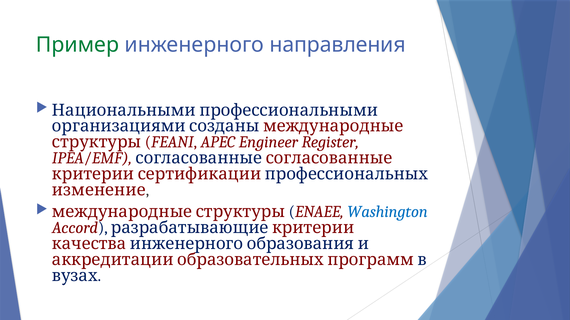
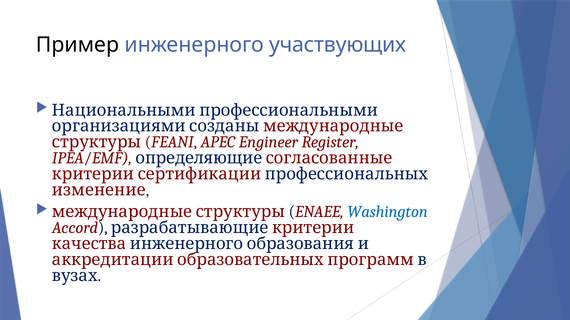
Пример colour: green -> black
направления: направления -> участвующих
IPEA/EMF согласованные: согласованные -> определяющие
